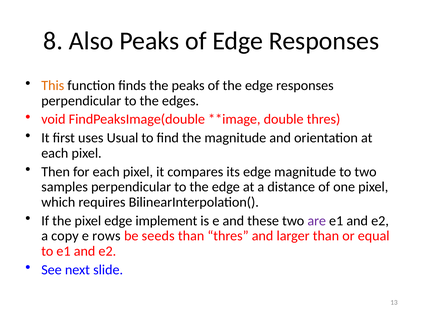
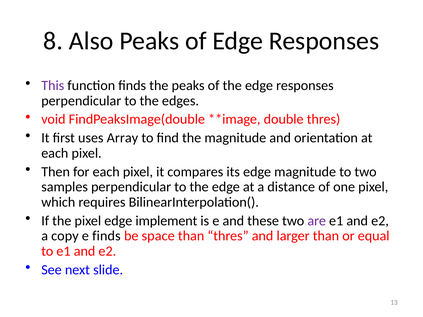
This colour: orange -> purple
Usual: Usual -> Array
e rows: rows -> finds
seeds: seeds -> space
